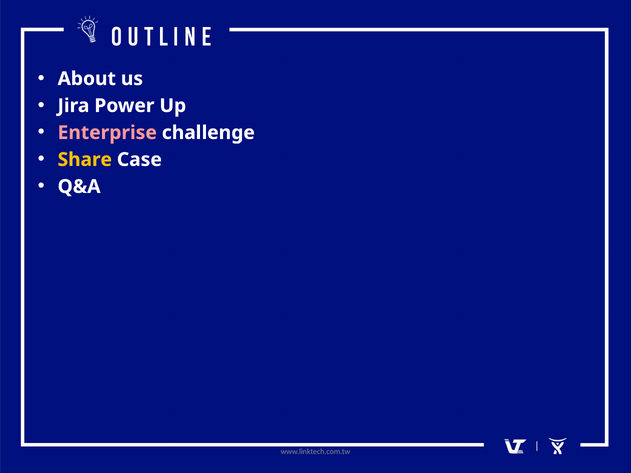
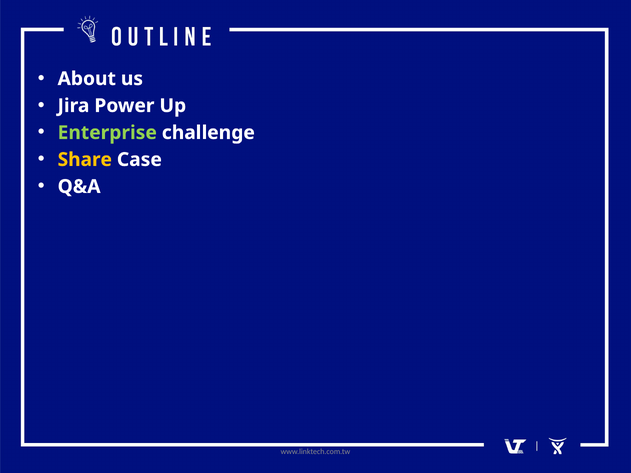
Enterprise colour: pink -> light green
